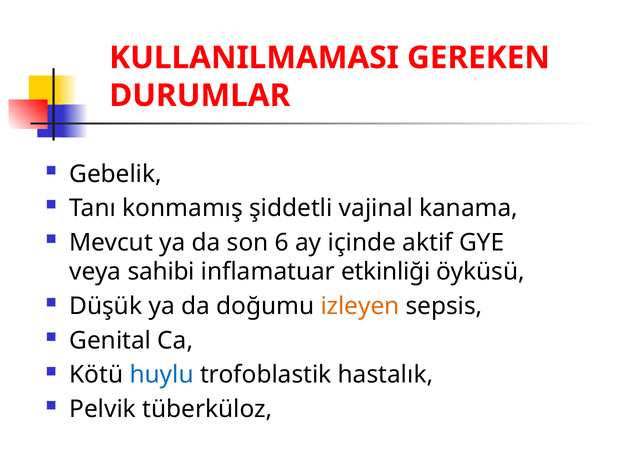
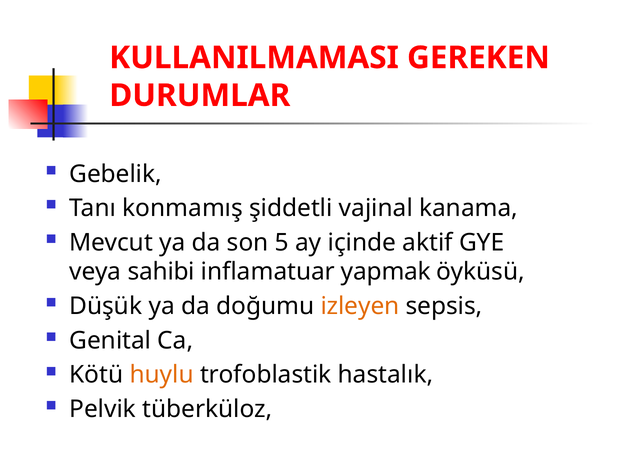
6: 6 -> 5
etkinliği: etkinliği -> yapmak
huylu colour: blue -> orange
